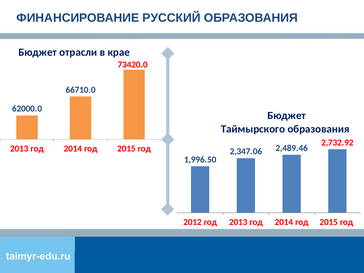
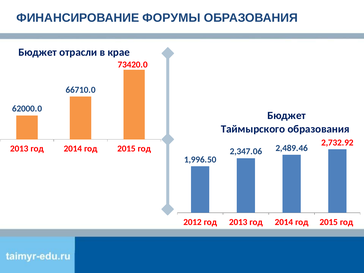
РУССКИЙ: РУССКИЙ -> ФОРУМЫ
